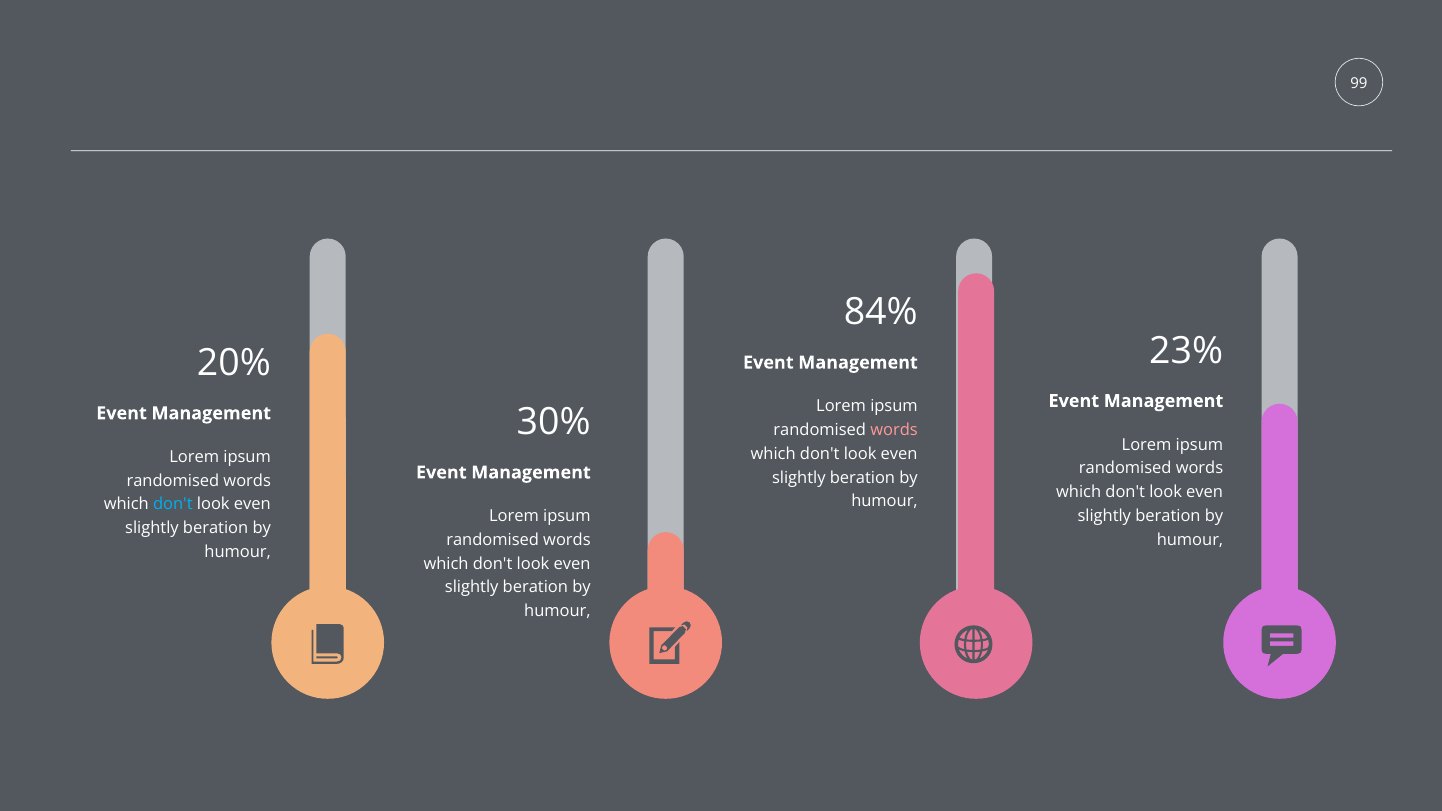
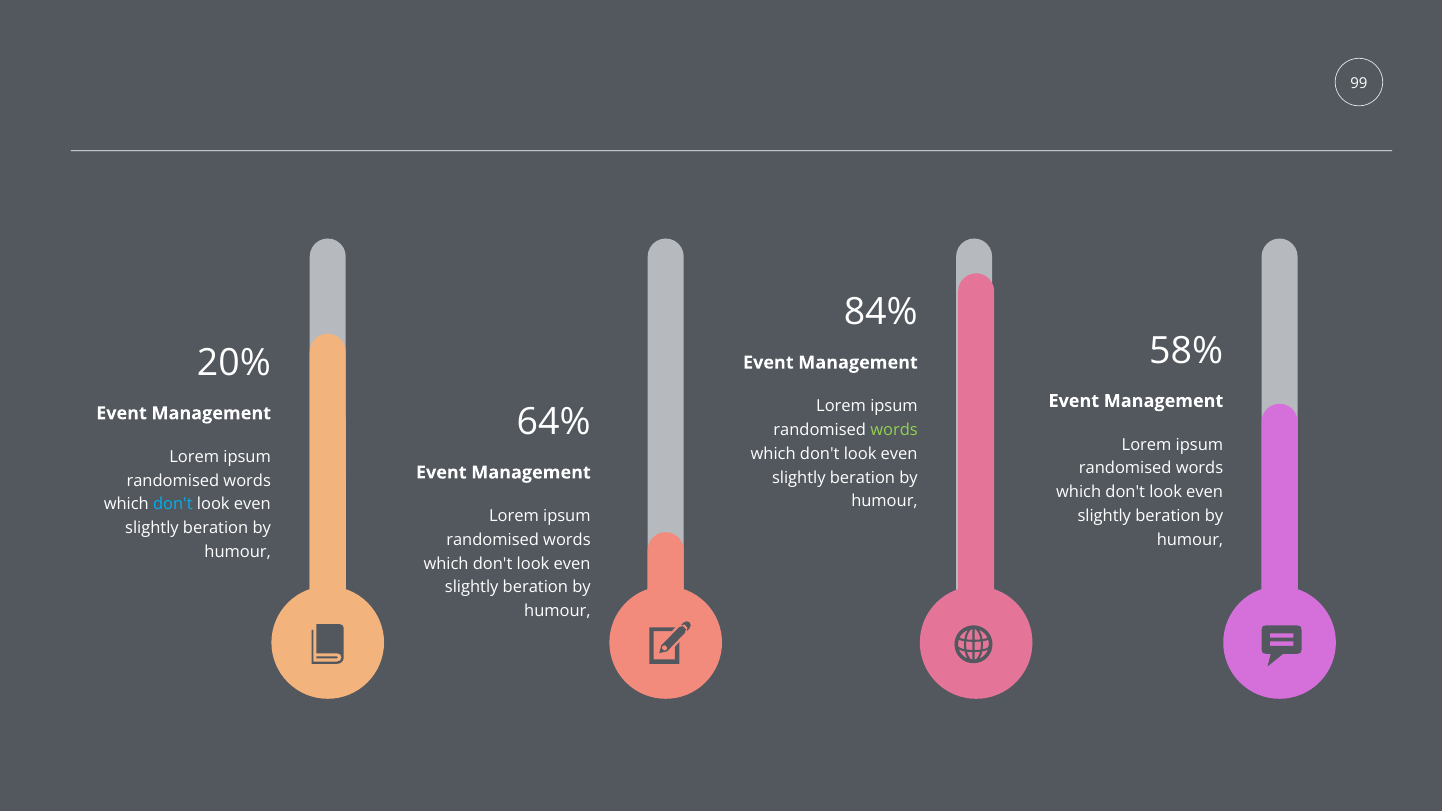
23%: 23% -> 58%
30%: 30% -> 64%
words at (894, 430) colour: pink -> light green
